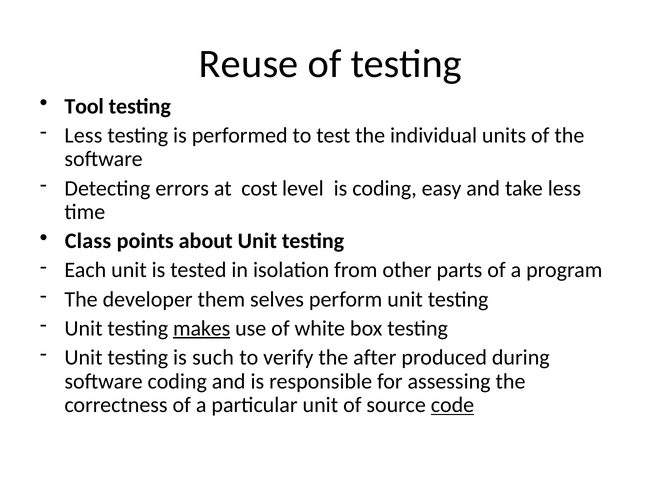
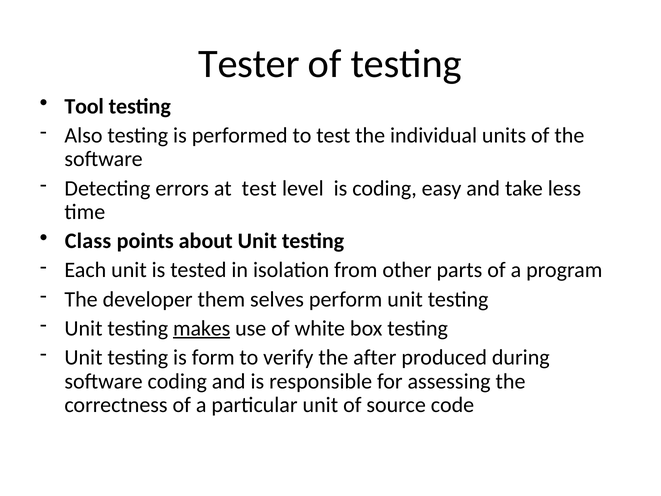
Reuse: Reuse -> Tester
Less at (83, 135): Less -> Also
at cost: cost -> test
such: such -> form
code underline: present -> none
